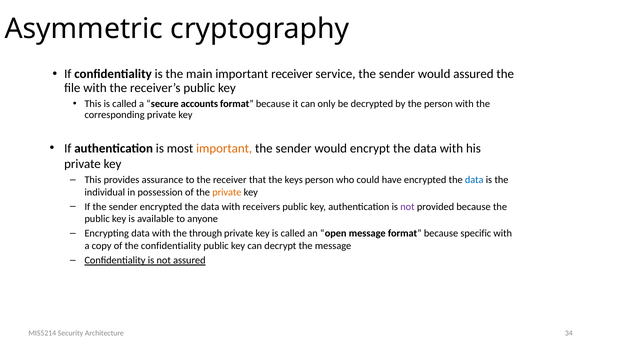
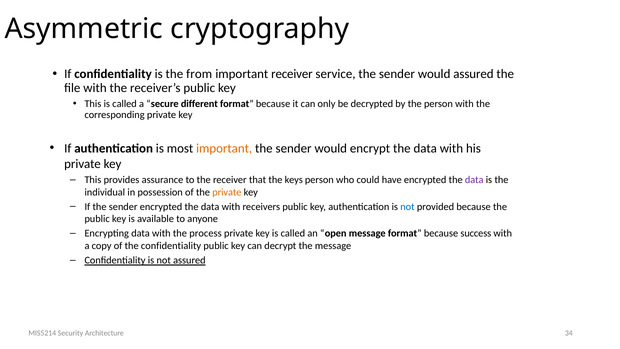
main: main -> from
accounts: accounts -> different
data at (474, 180) colour: blue -> purple
not at (407, 206) colour: purple -> blue
through: through -> process
specific: specific -> success
